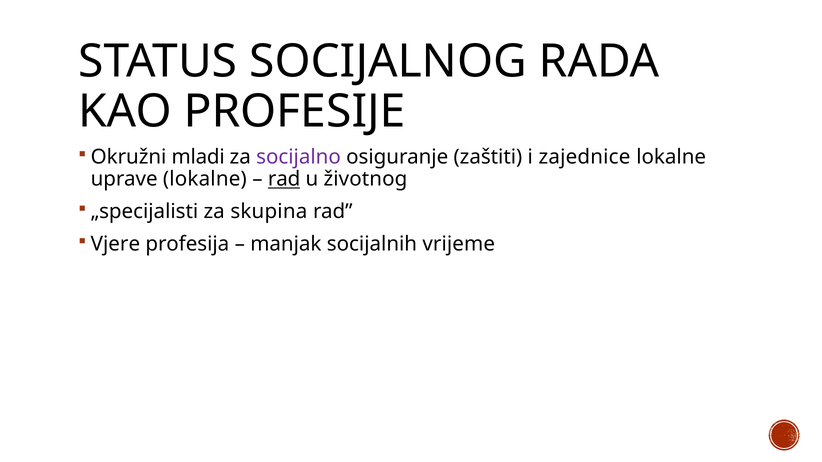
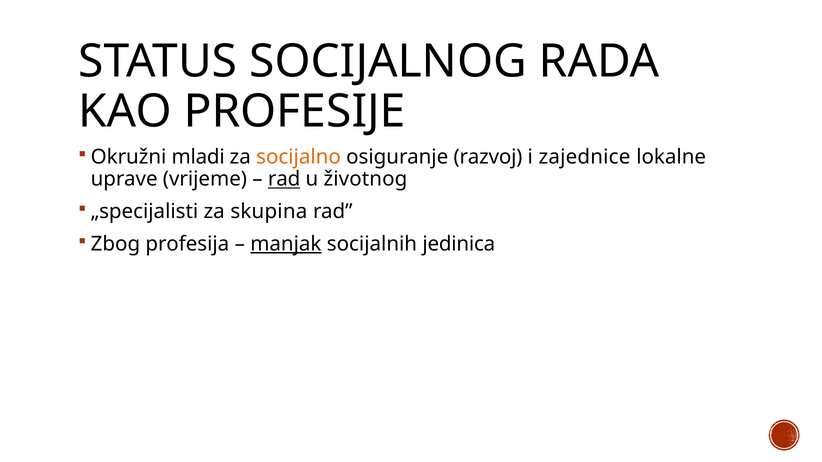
socijalno colour: purple -> orange
zaštiti: zaštiti -> razvoj
uprave lokalne: lokalne -> vrijeme
Vjere: Vjere -> Zbog
manjak underline: none -> present
vrijeme: vrijeme -> jedinica
